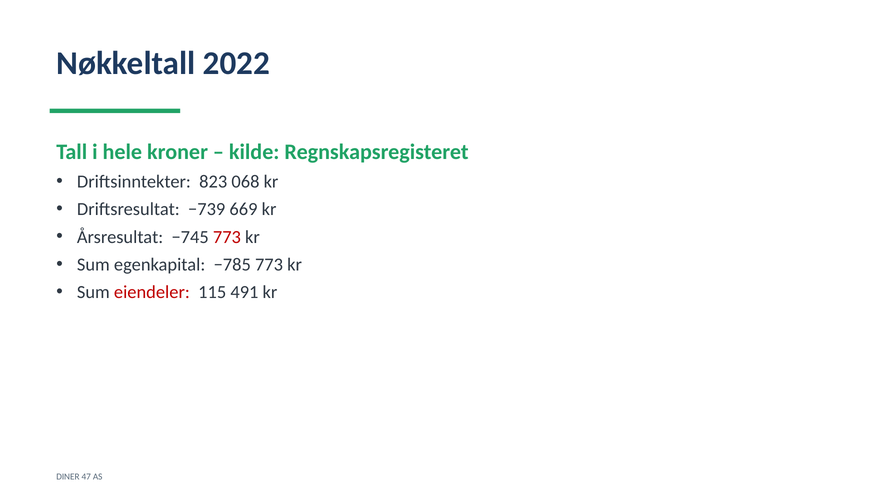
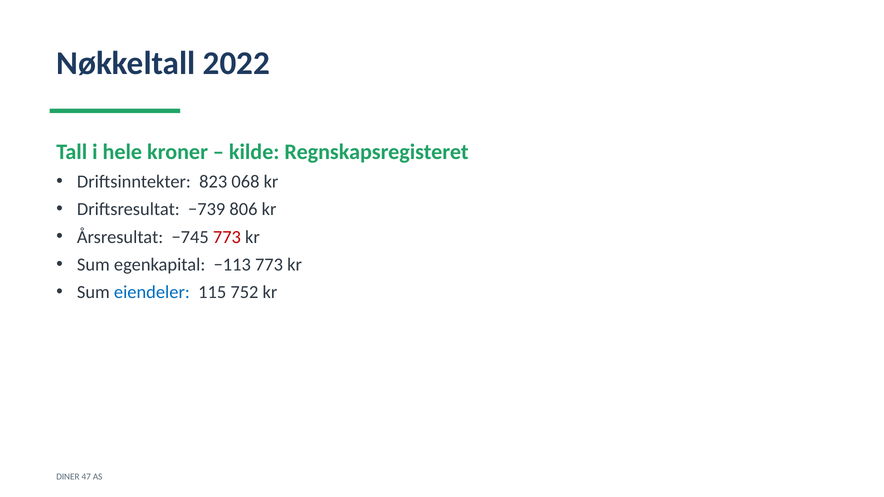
669: 669 -> 806
−785: −785 -> −113
eiendeler colour: red -> blue
491: 491 -> 752
